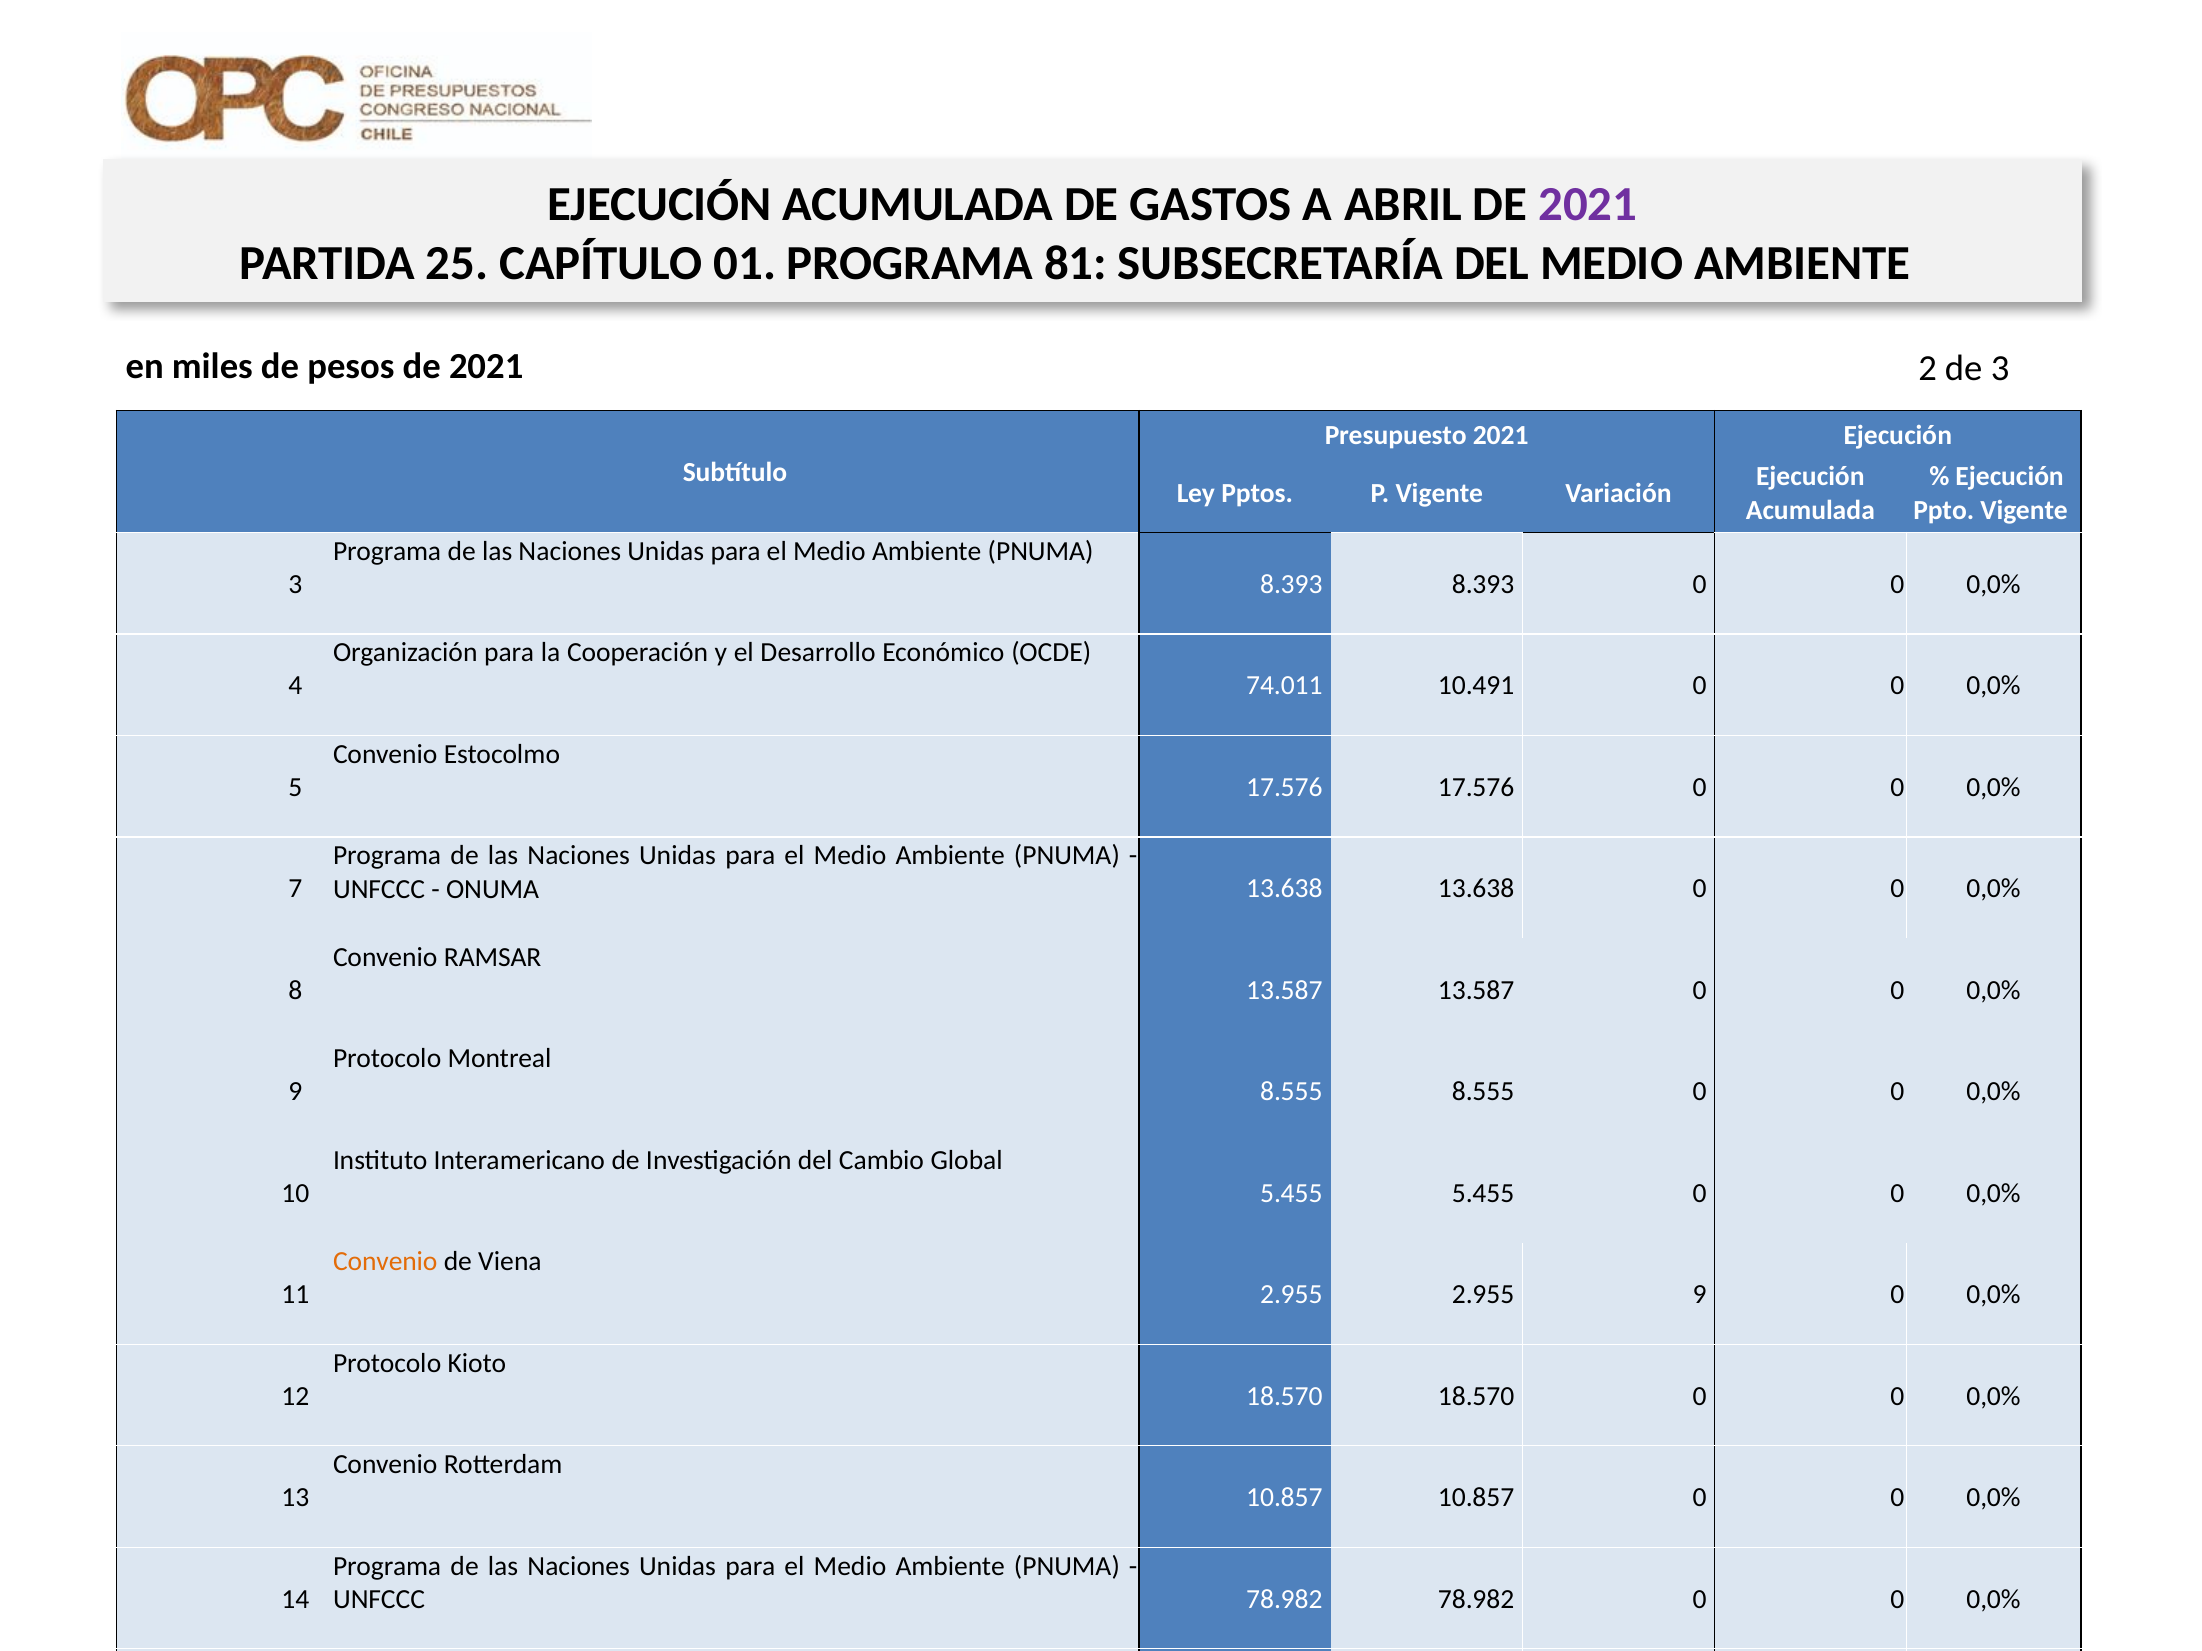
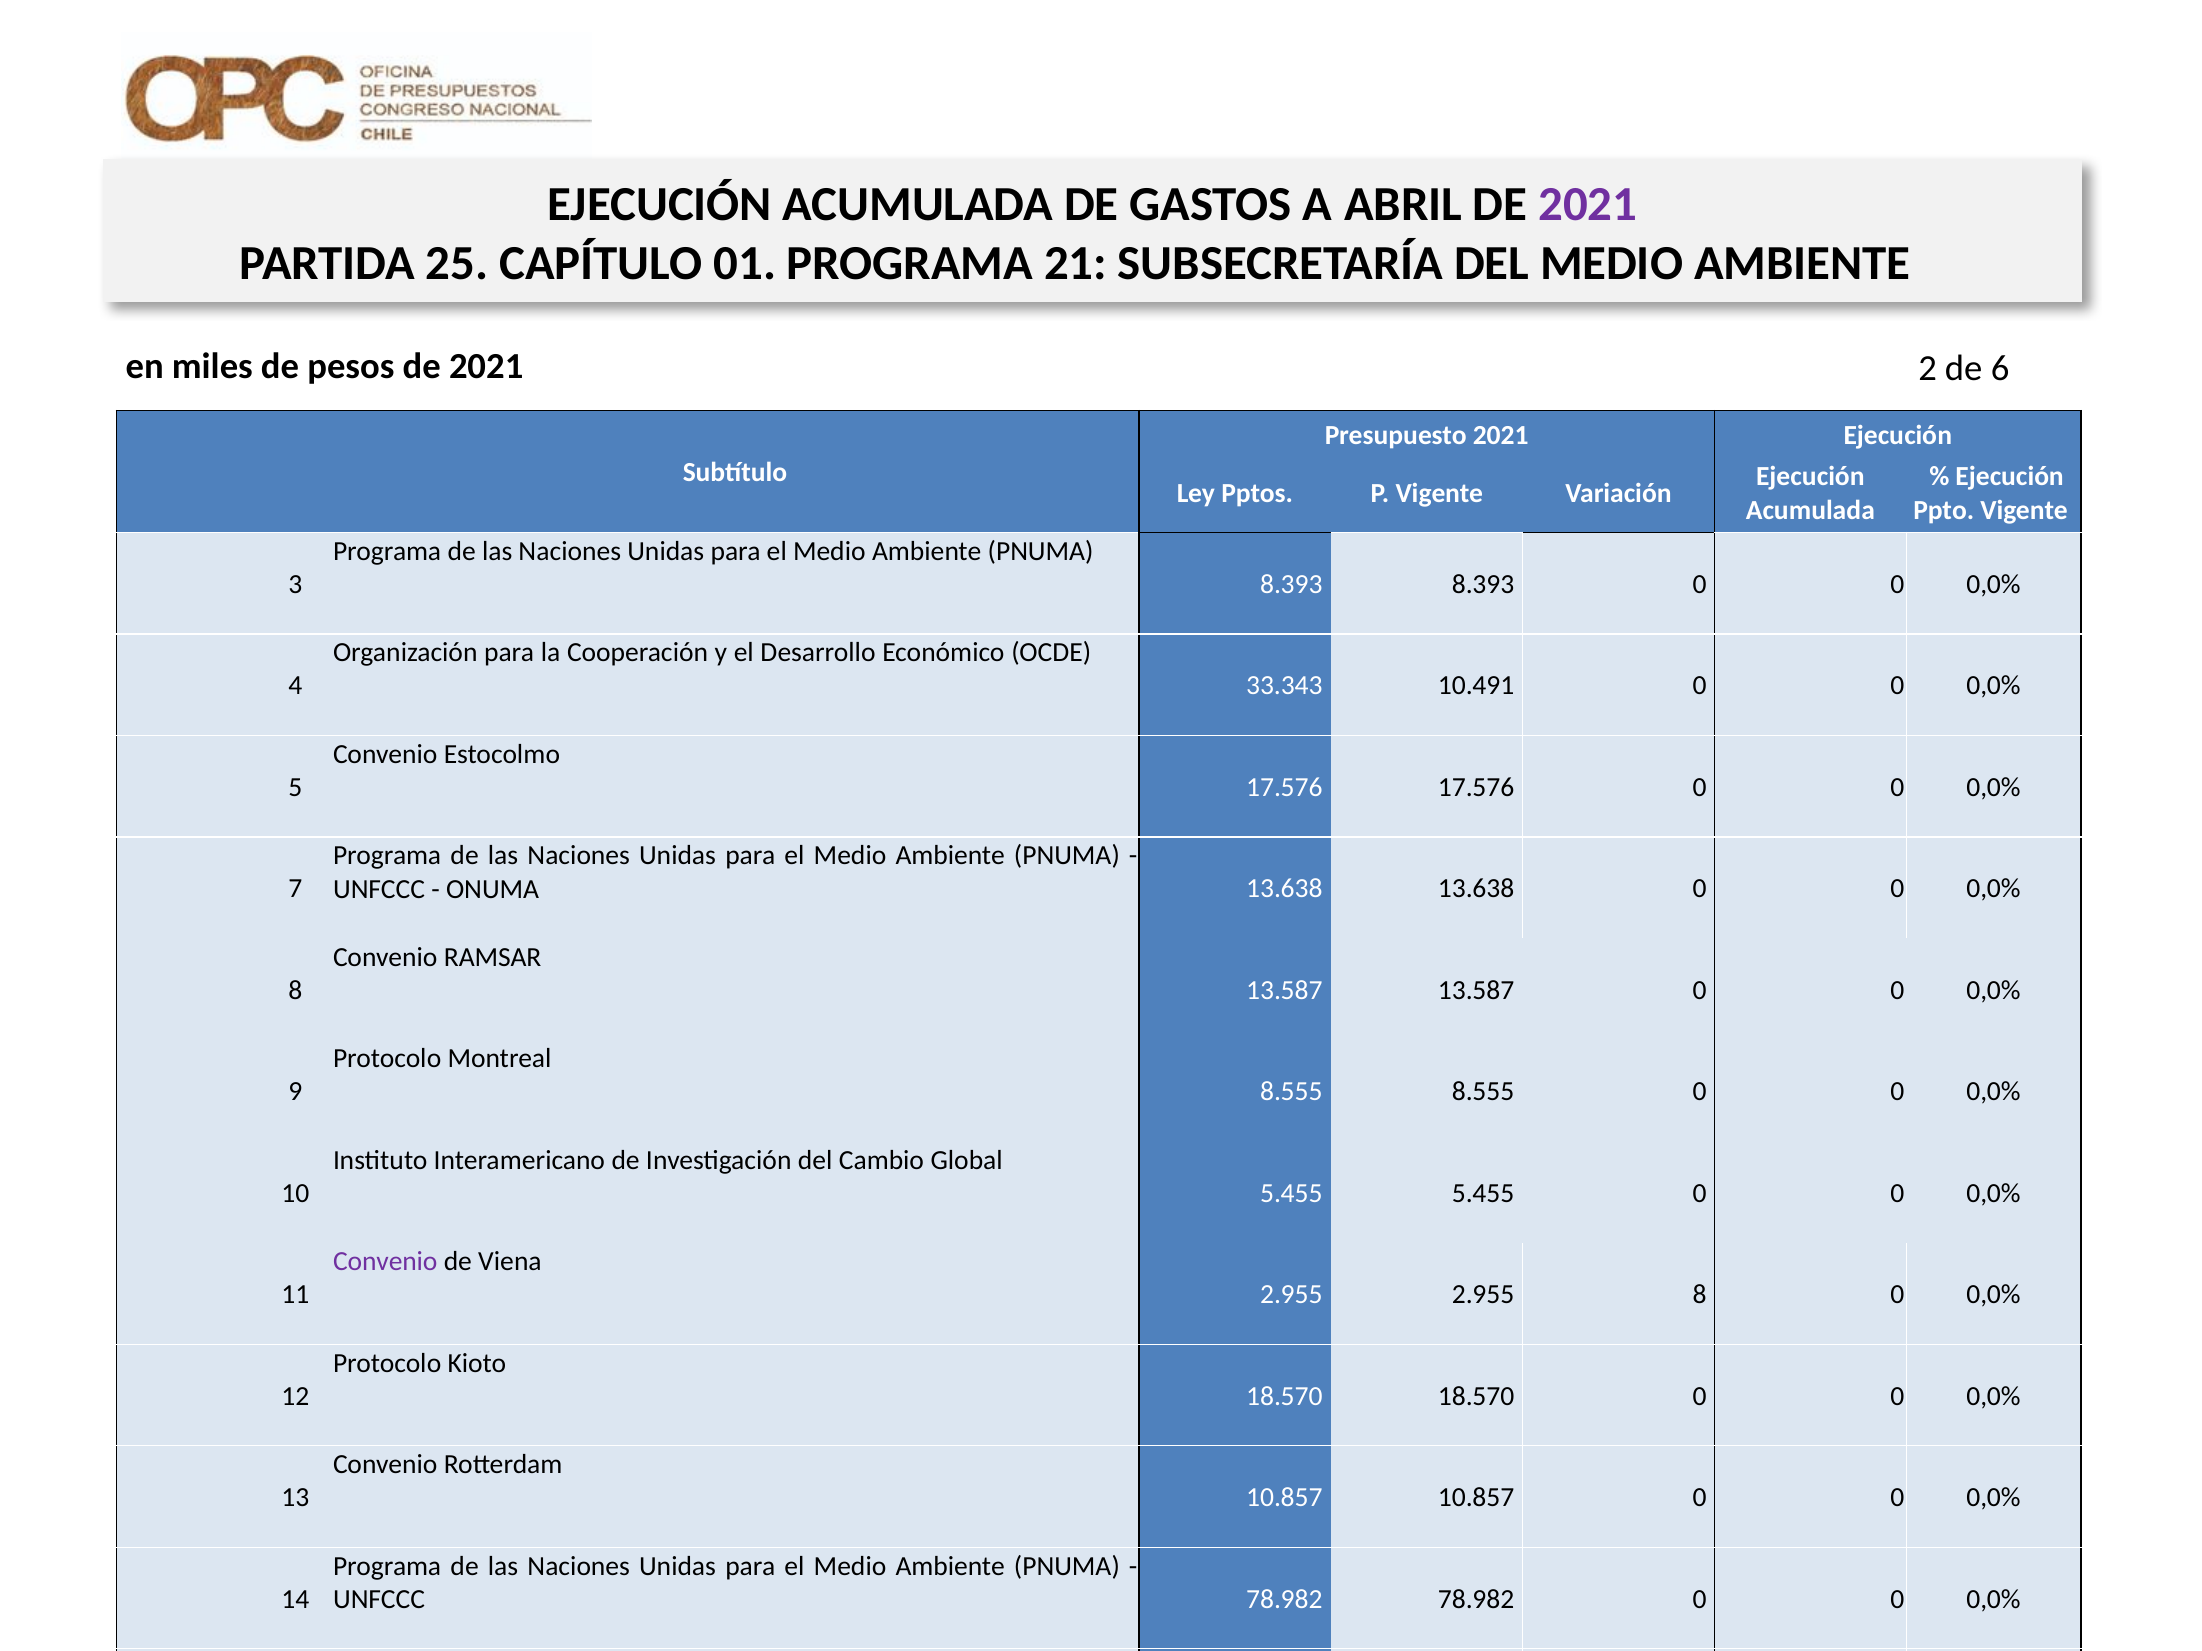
81: 81 -> 21
de 3: 3 -> 6
74.011: 74.011 -> 33.343
Convenio at (385, 1262) colour: orange -> purple
2.955 9: 9 -> 8
